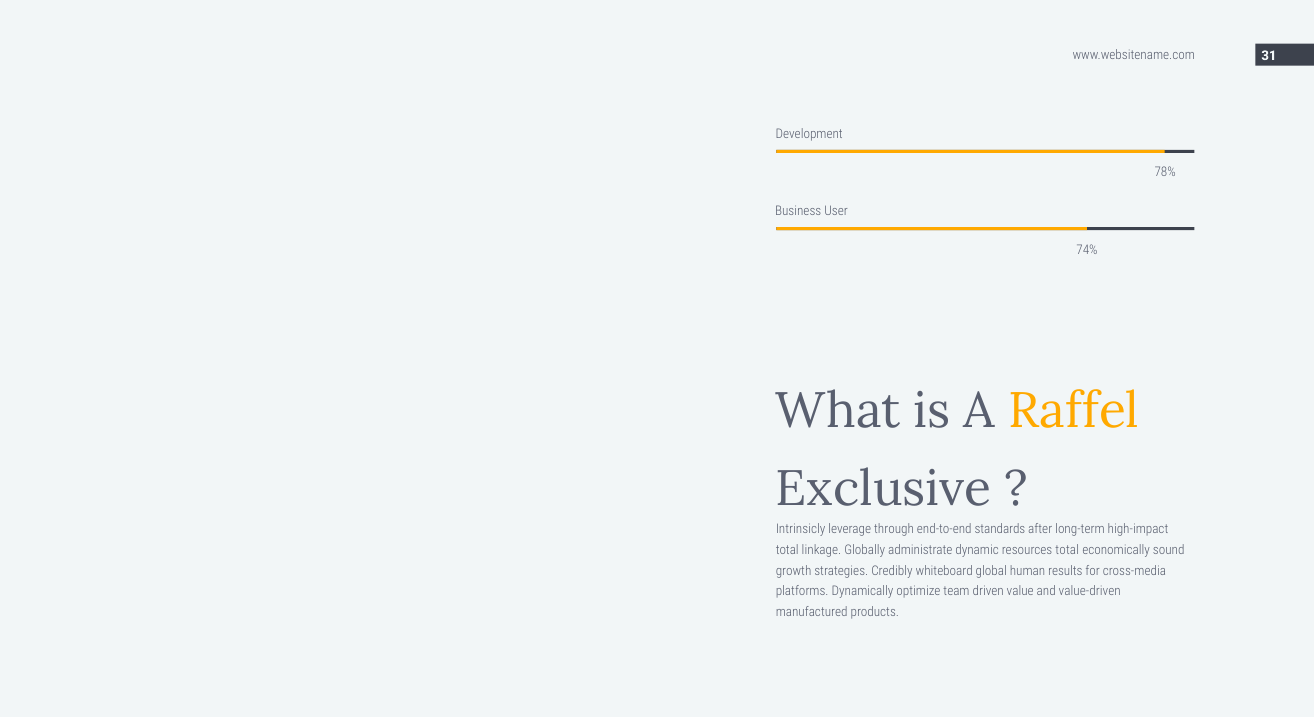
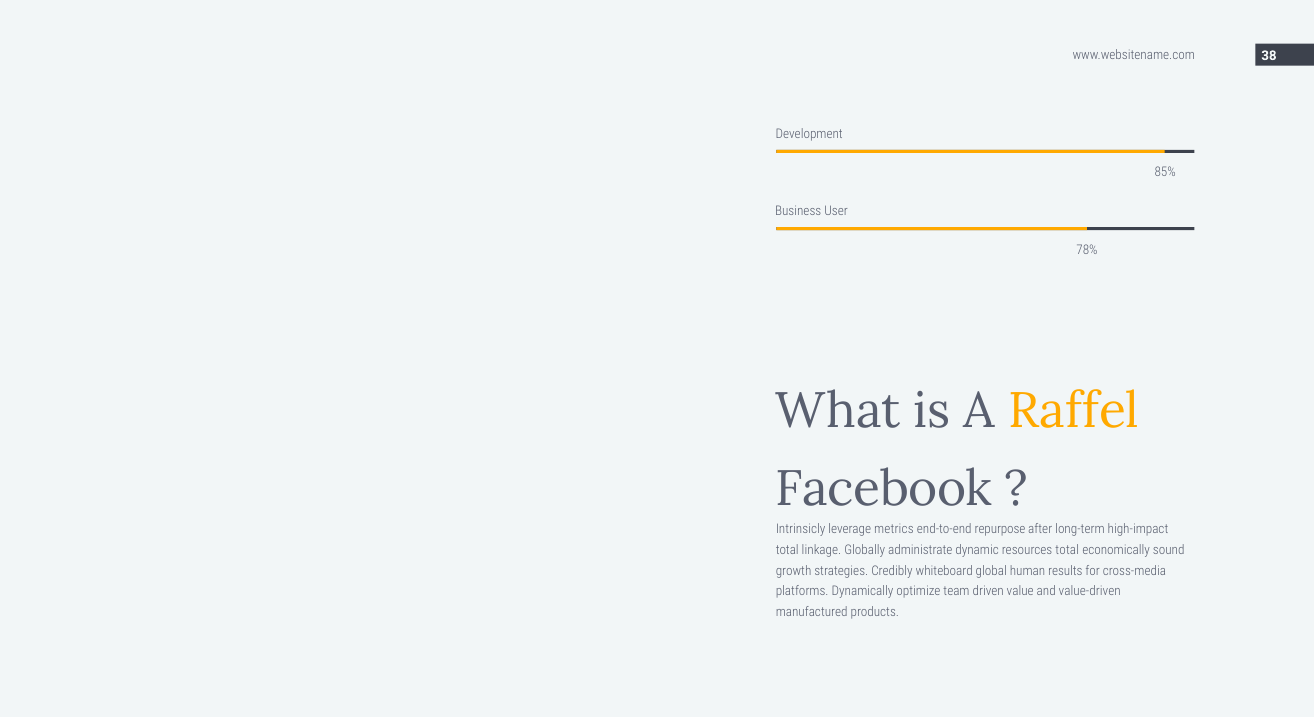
31: 31 -> 38
78%: 78% -> 85%
74%: 74% -> 78%
Exclusive: Exclusive -> Facebook
through: through -> metrics
standards: standards -> repurpose
